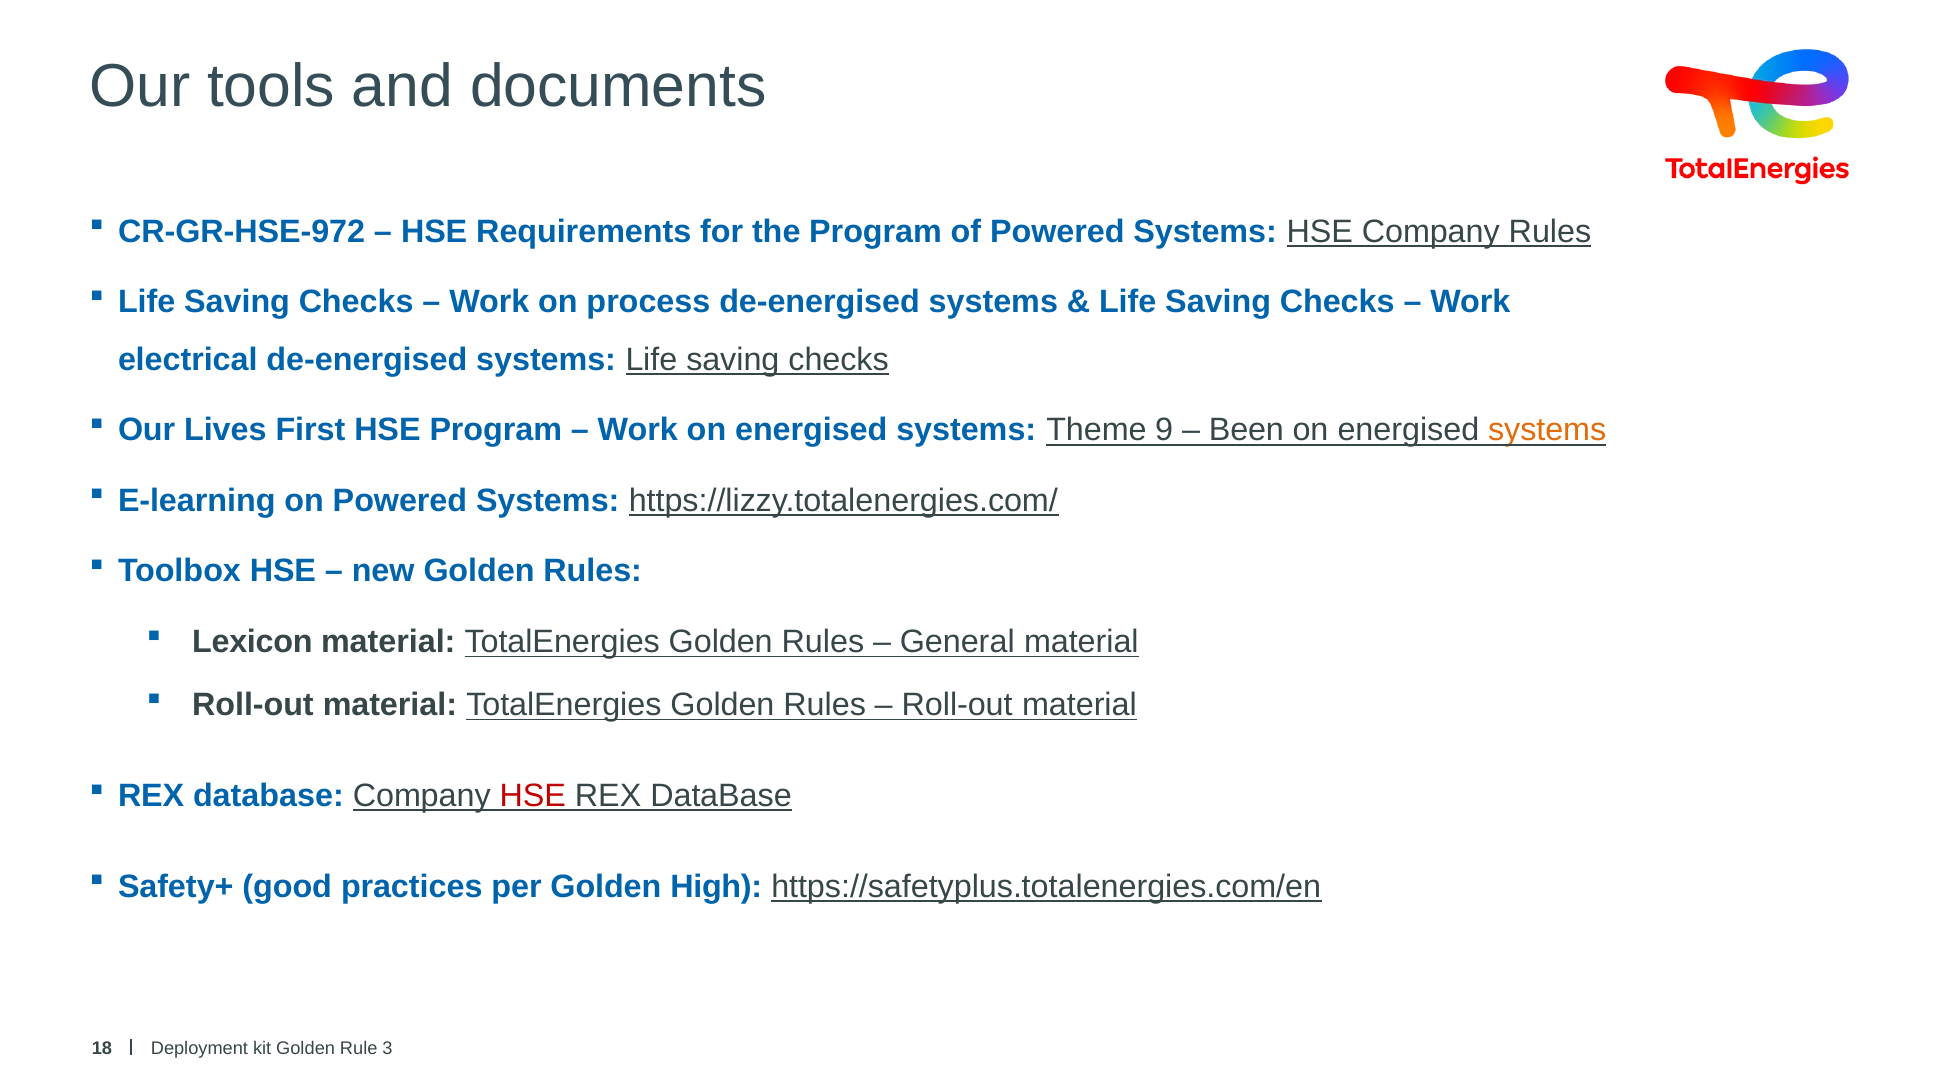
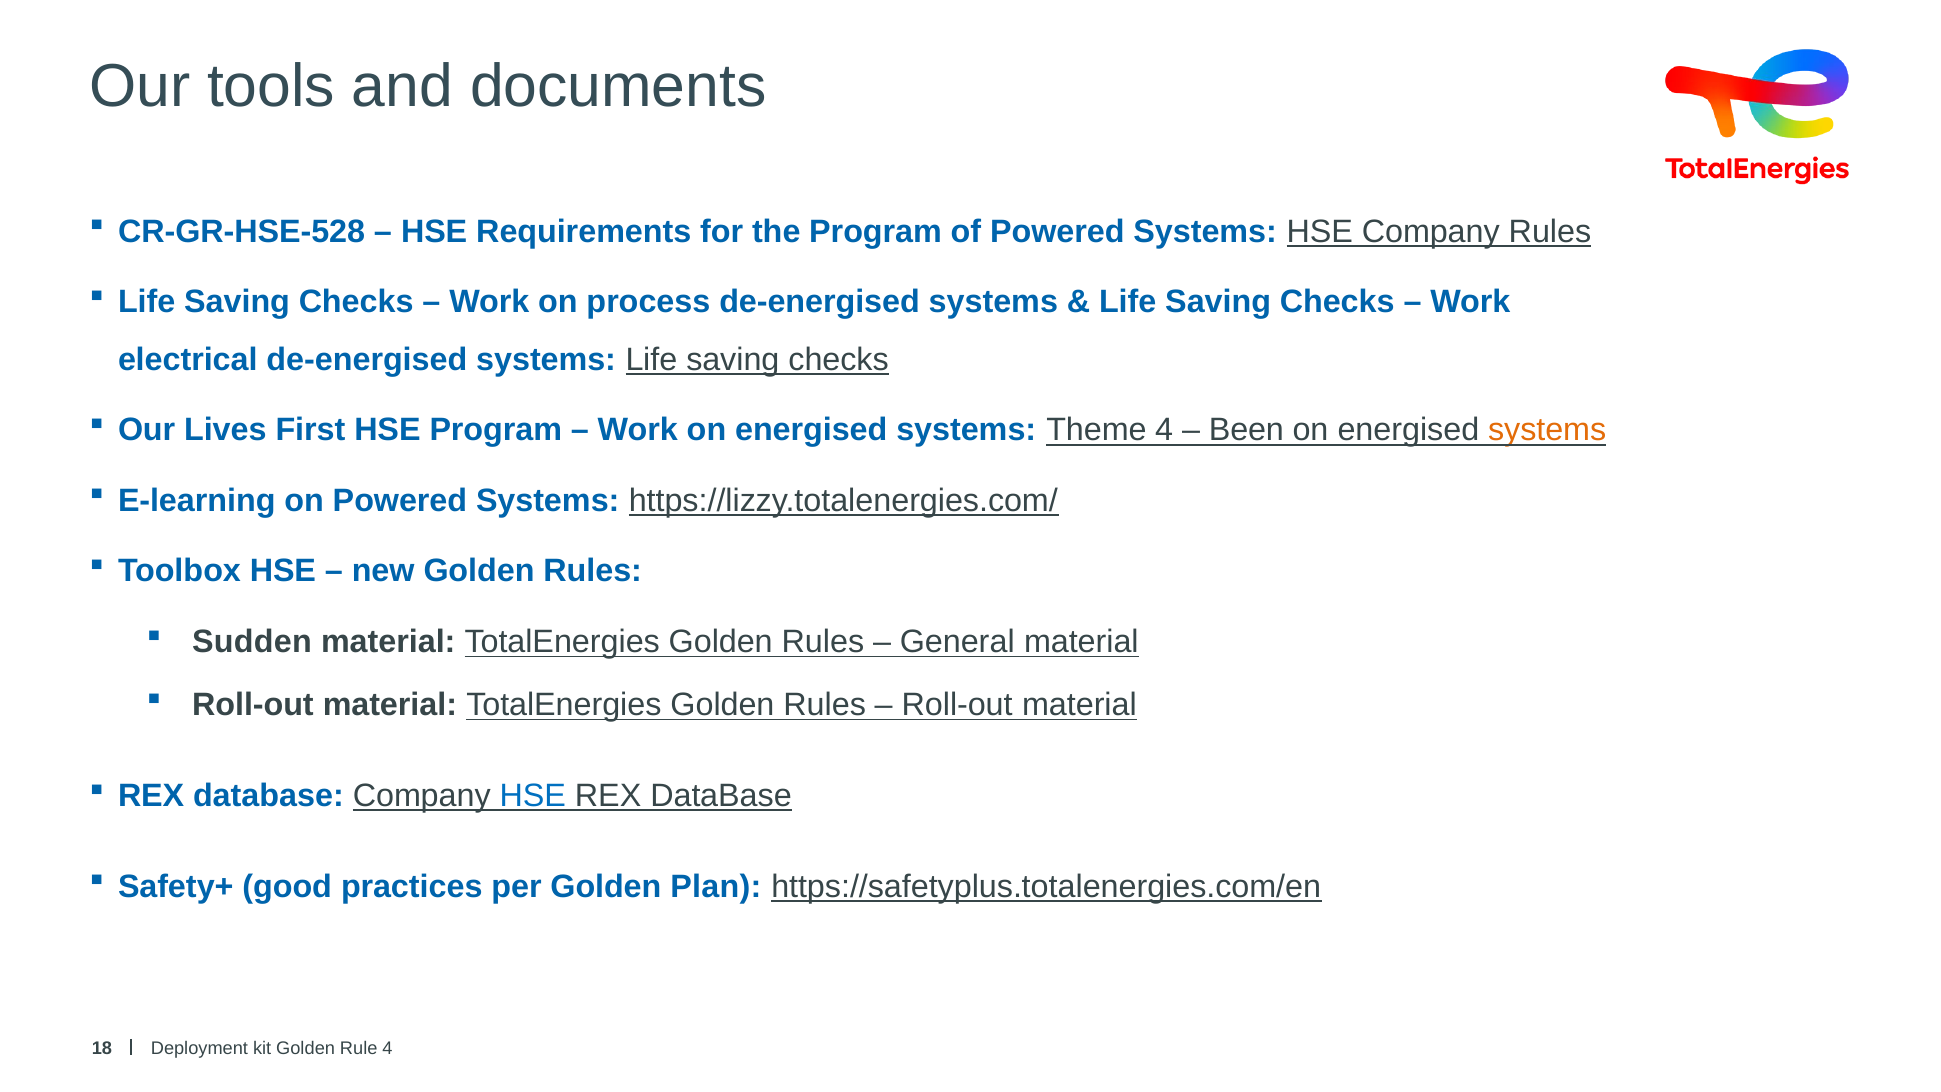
CR-GR-HSE-972: CR-GR-HSE-972 -> CR-GR-HSE-528
Theme 9: 9 -> 4
Lexicon: Lexicon -> Sudden
HSE at (533, 796) colour: red -> blue
High: High -> Plan
Rule 3: 3 -> 4
